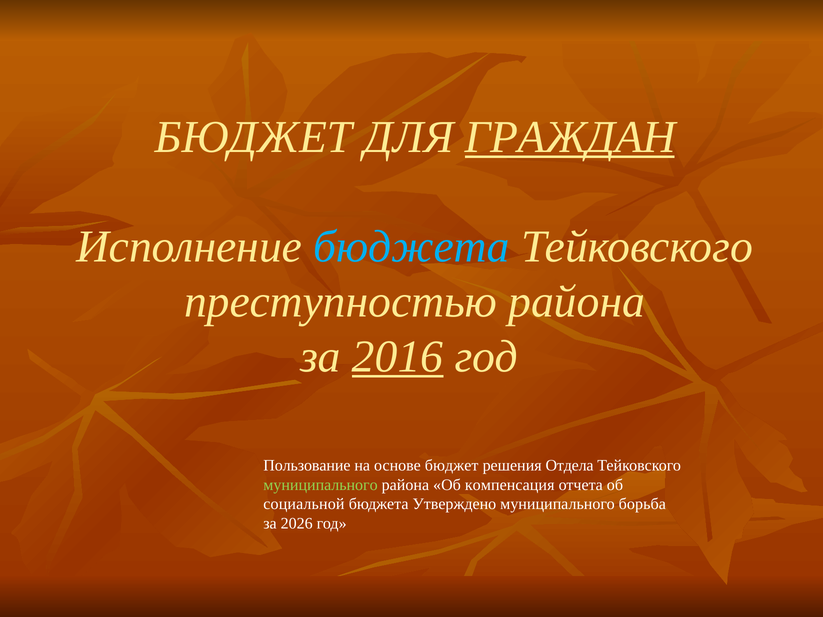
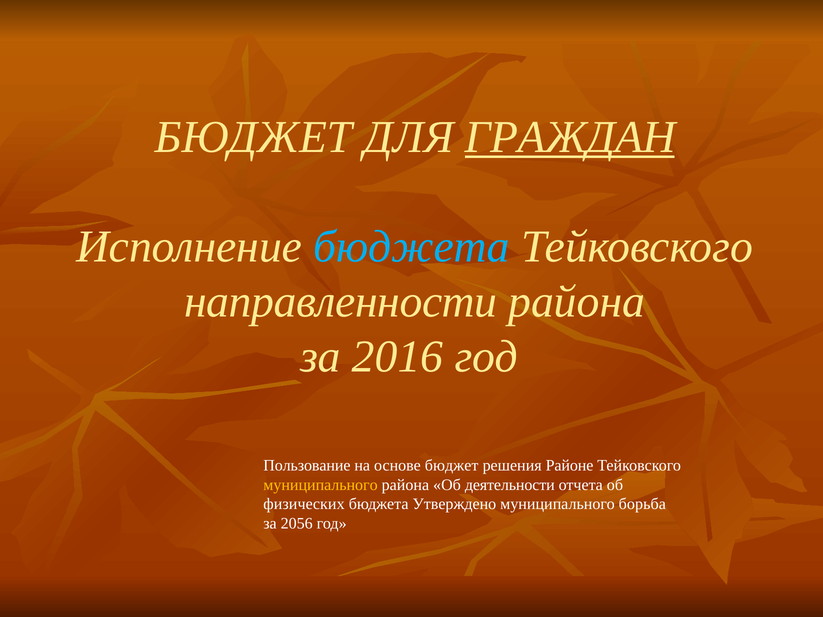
преступностью: преступностью -> направленности
2016 underline: present -> none
Отдела: Отдела -> Районе
муниципального at (320, 485) colour: light green -> yellow
компенсация: компенсация -> деятельности
социальной: социальной -> физических
2026: 2026 -> 2056
